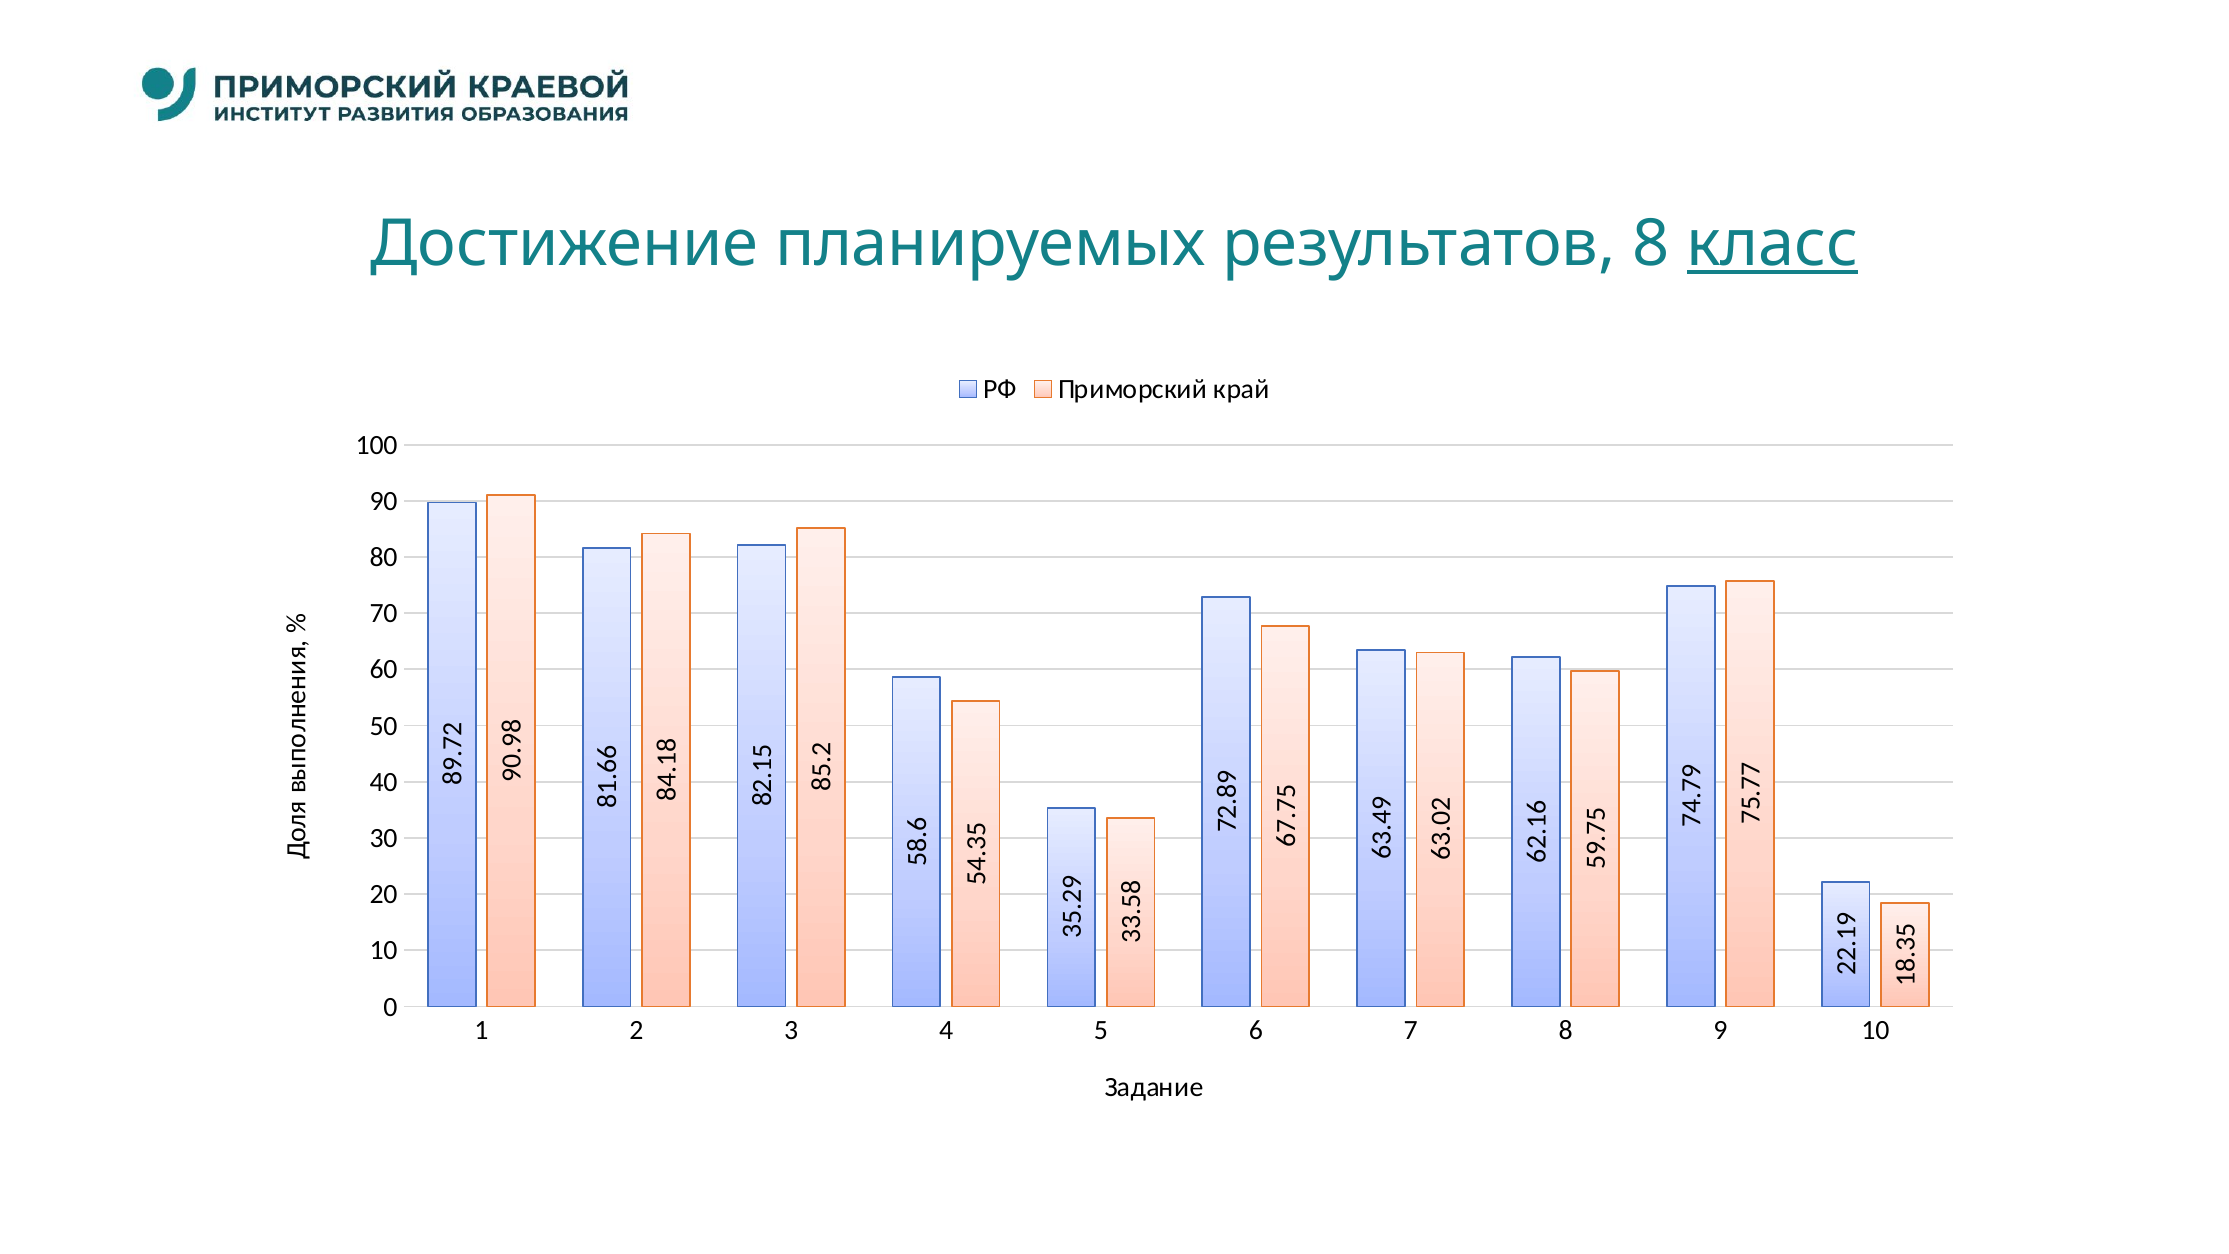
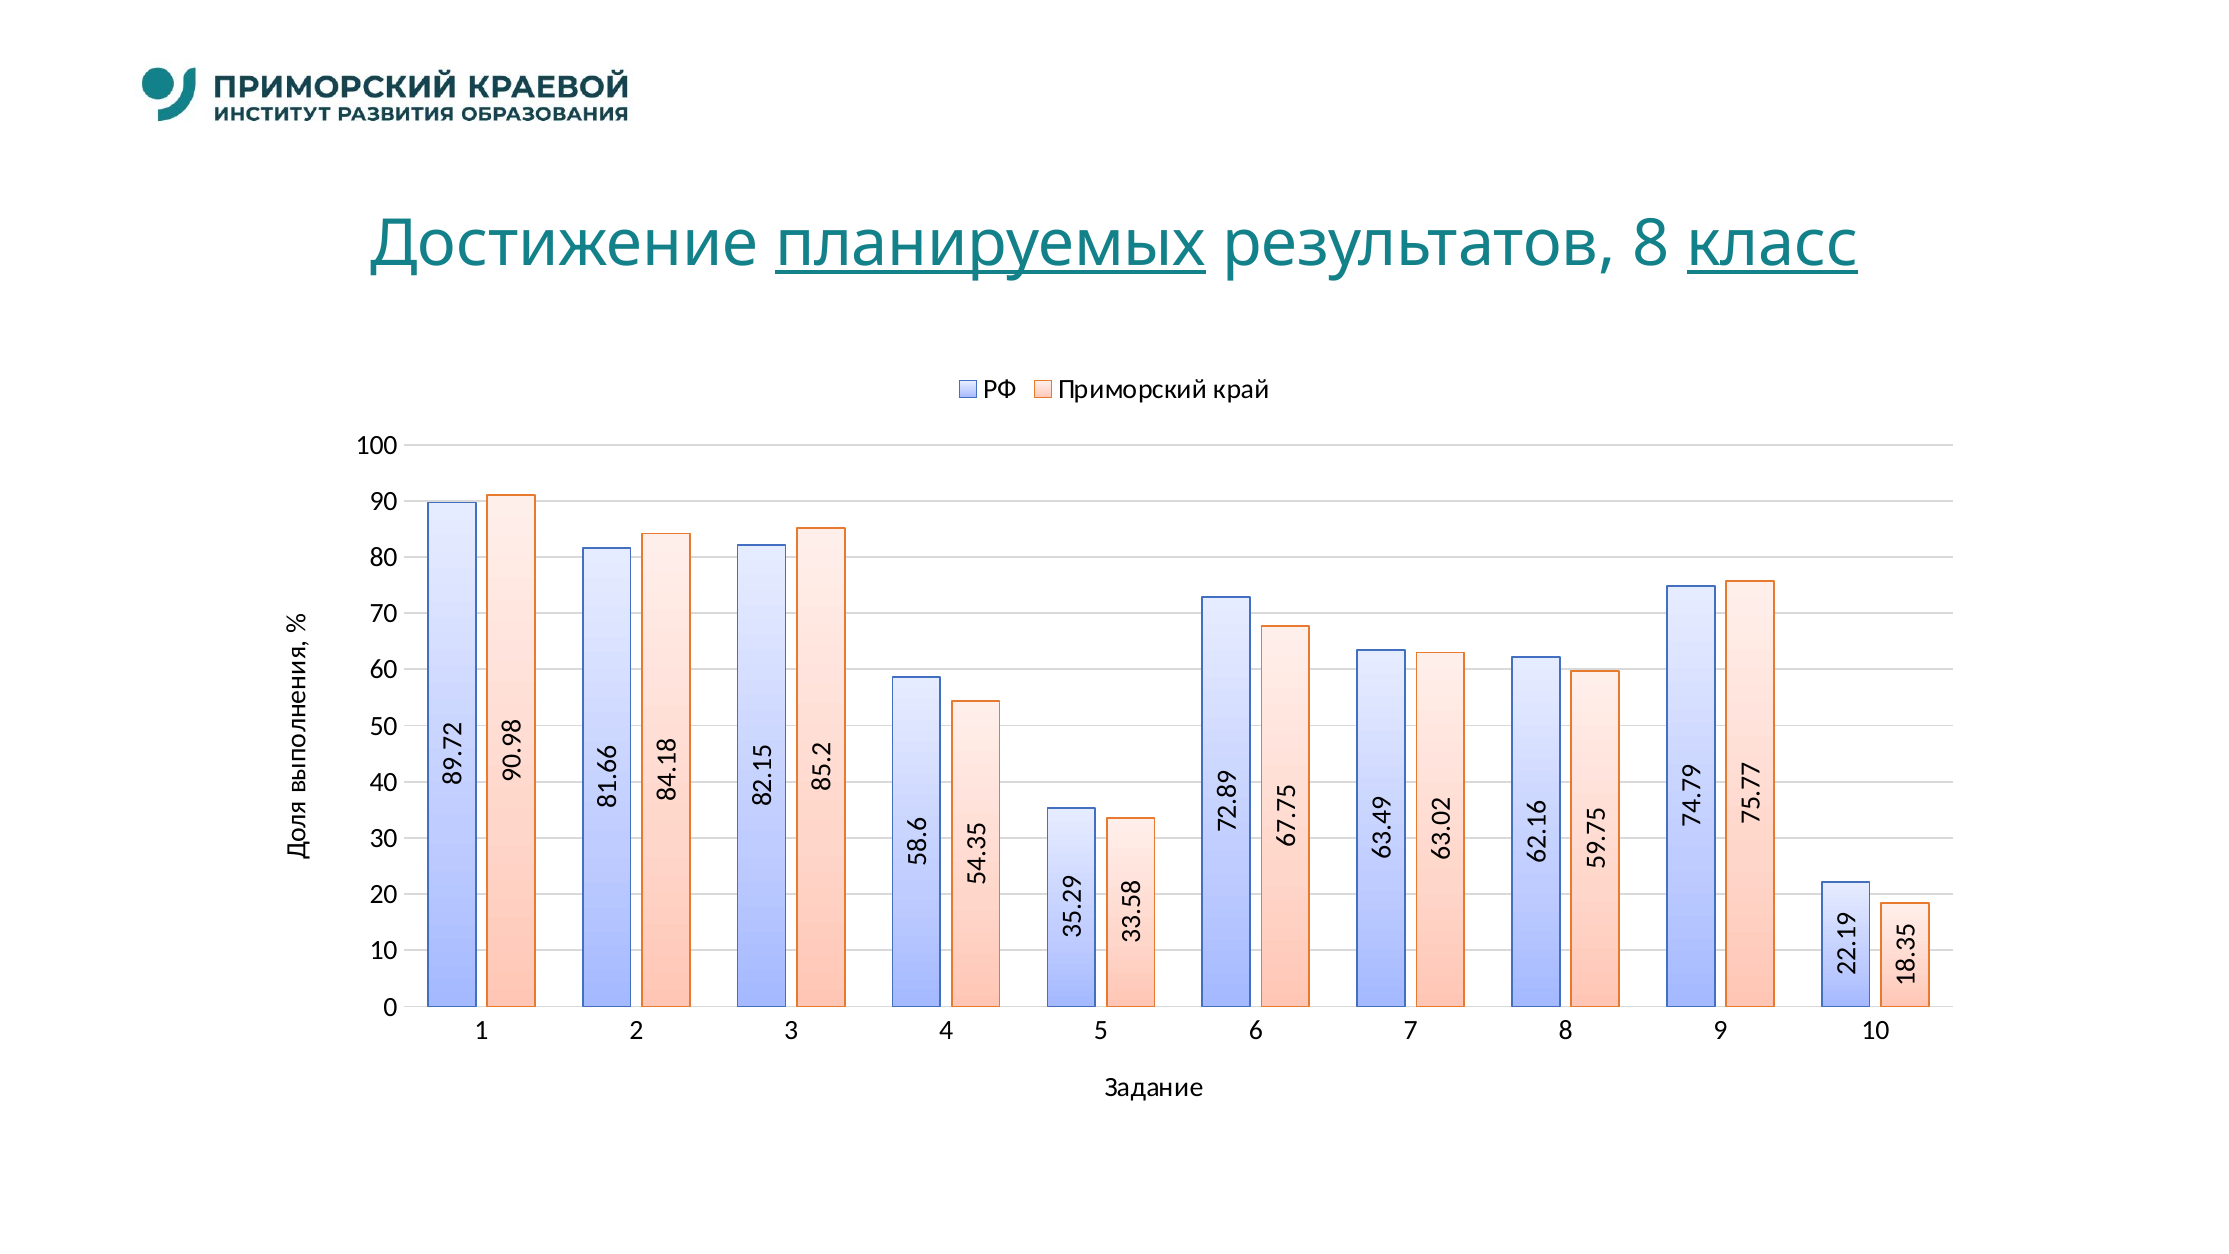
планируемых underline: none -> present
